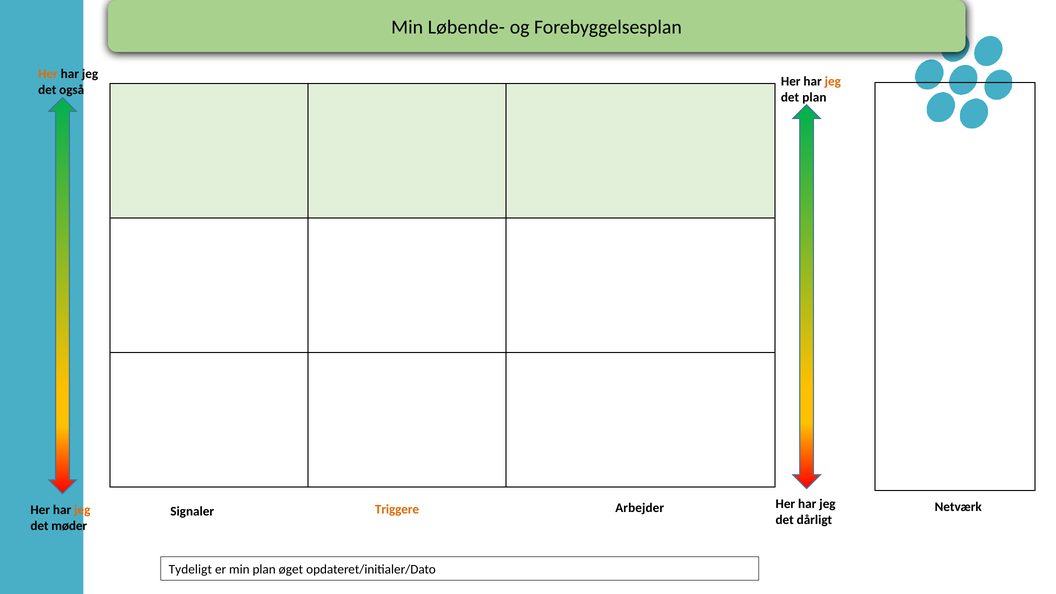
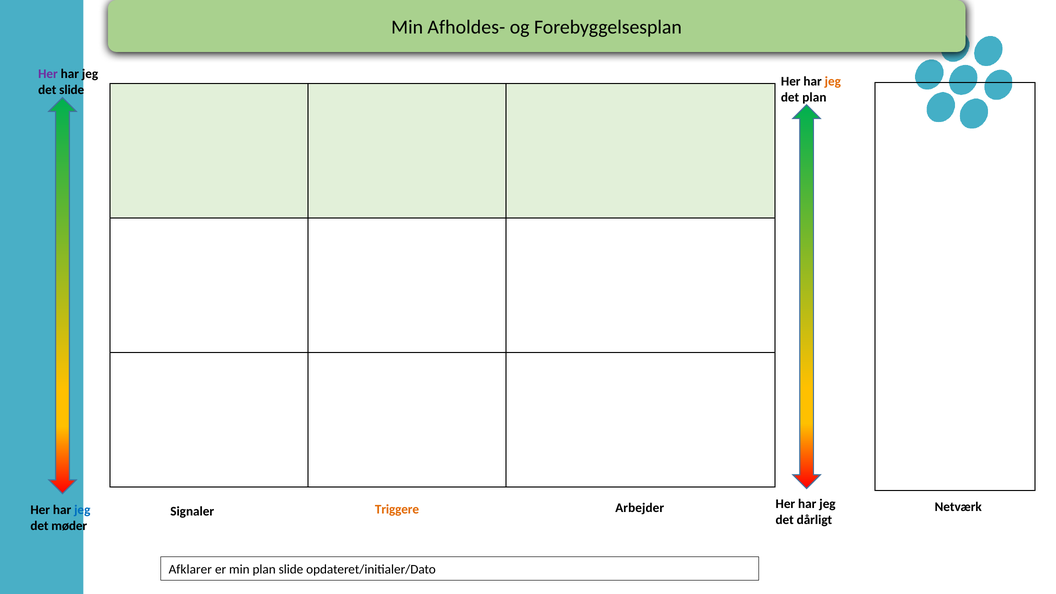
Løbende-: Løbende- -> Afholdes-
Her at (48, 74) colour: orange -> purple
det også: også -> slide
jeg at (82, 510) colour: orange -> blue
Tydeligt: Tydeligt -> Afklarer
plan øget: øget -> slide
